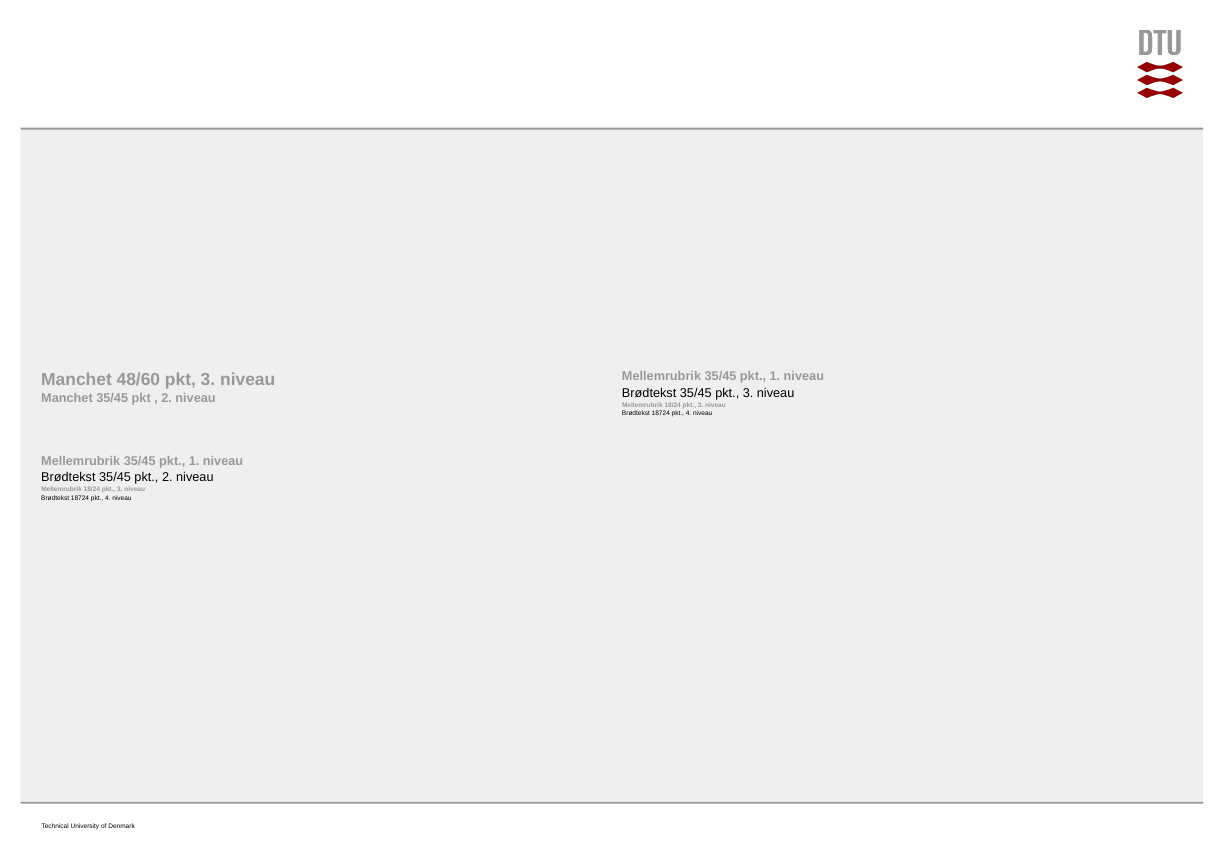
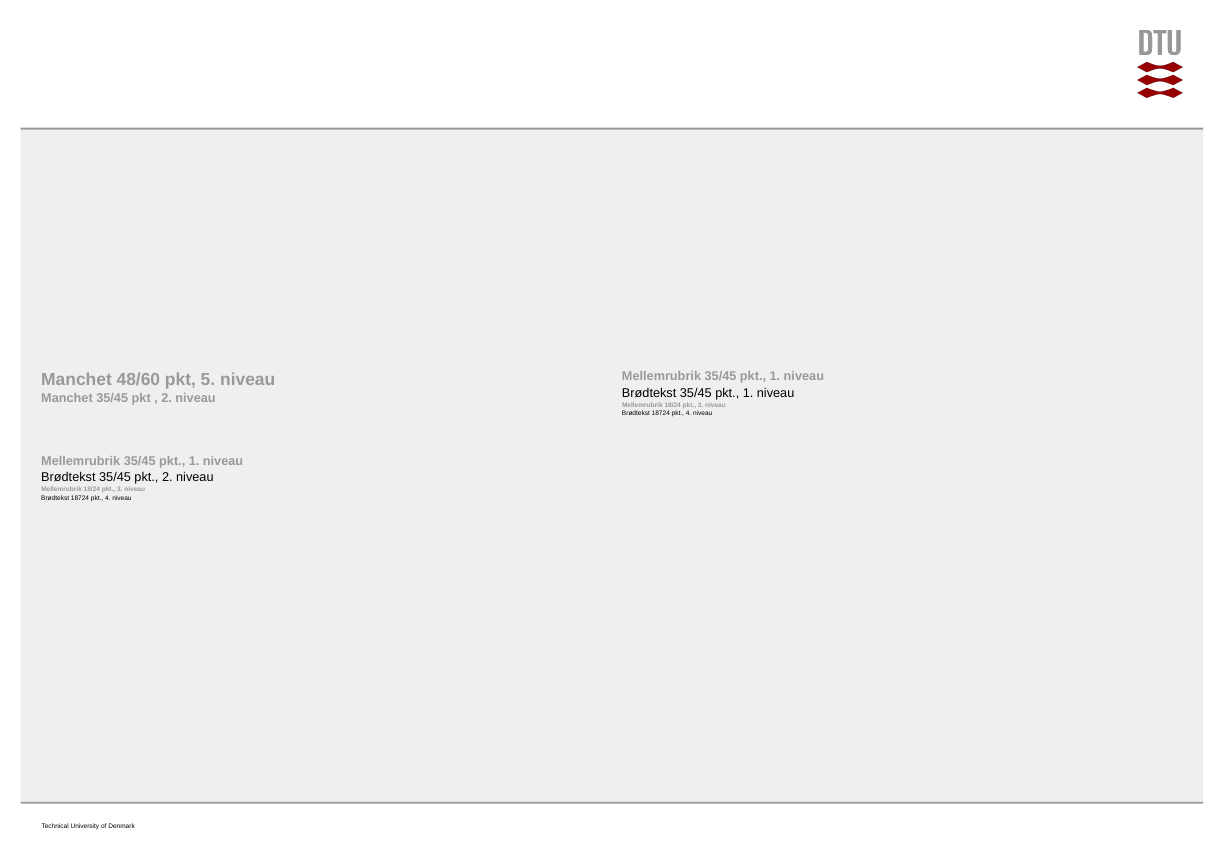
48/60 pkt 3: 3 -> 5
Brødtekst 35/45 pkt 3: 3 -> 1
